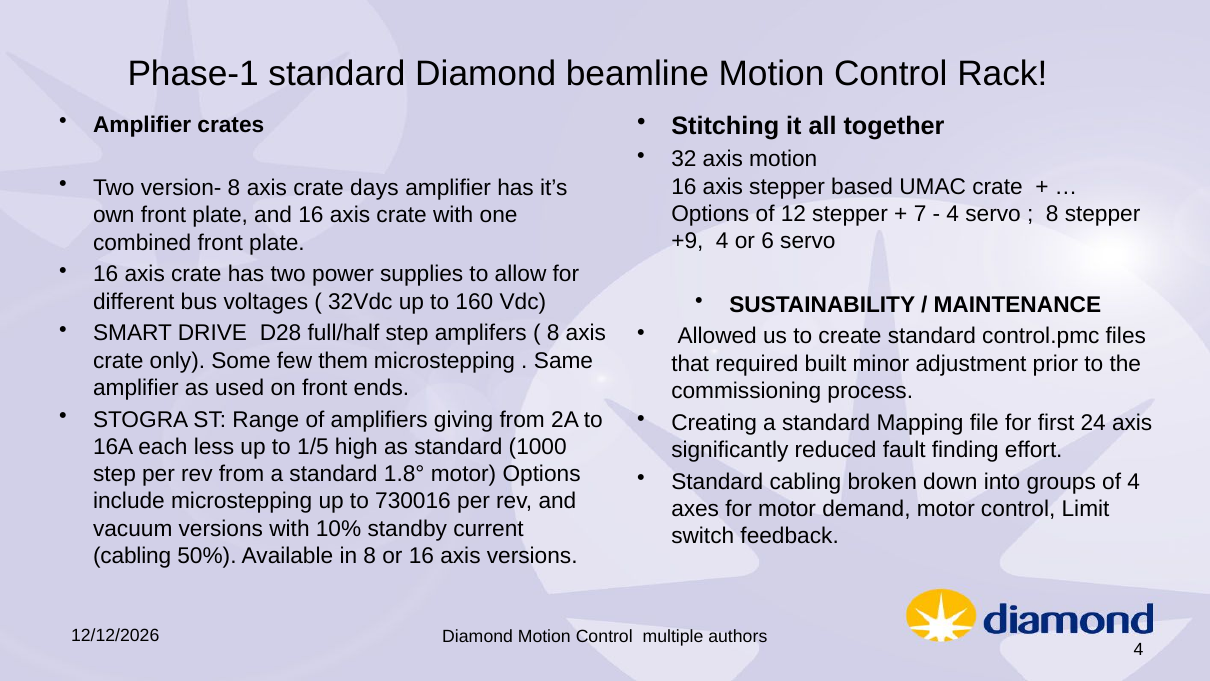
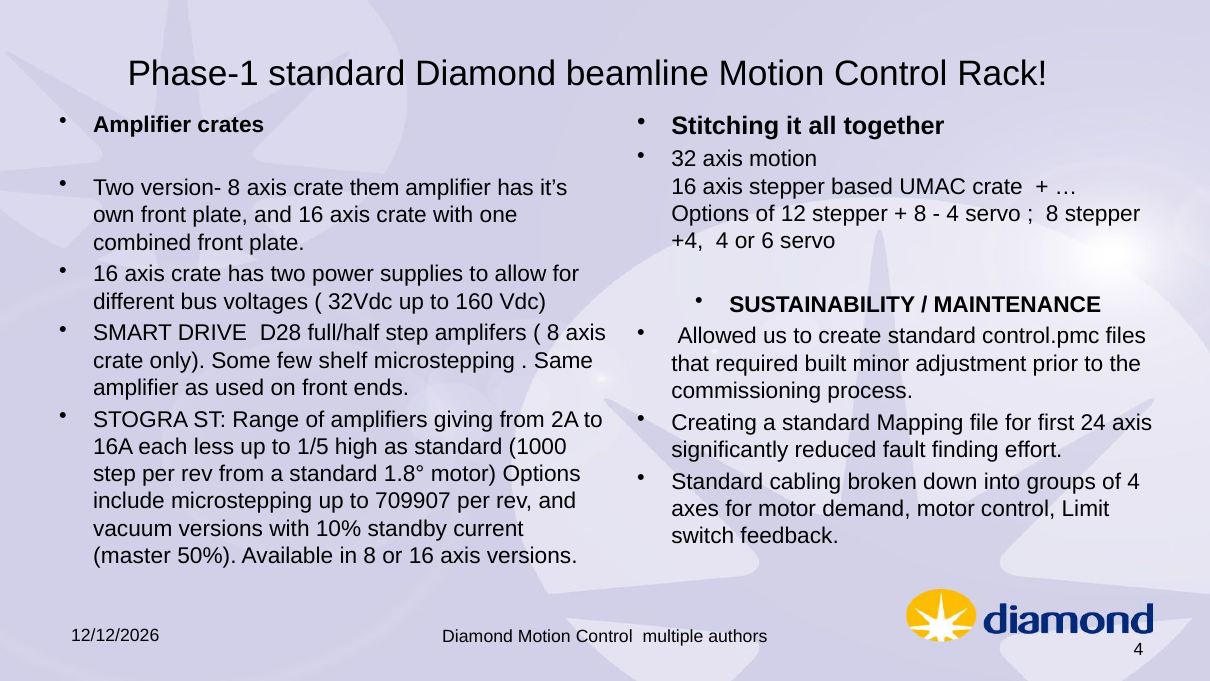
days: days -> them
7 at (920, 214): 7 -> 8
+9: +9 -> +4
them: them -> shelf
730016: 730016 -> 709907
cabling at (132, 556): cabling -> master
